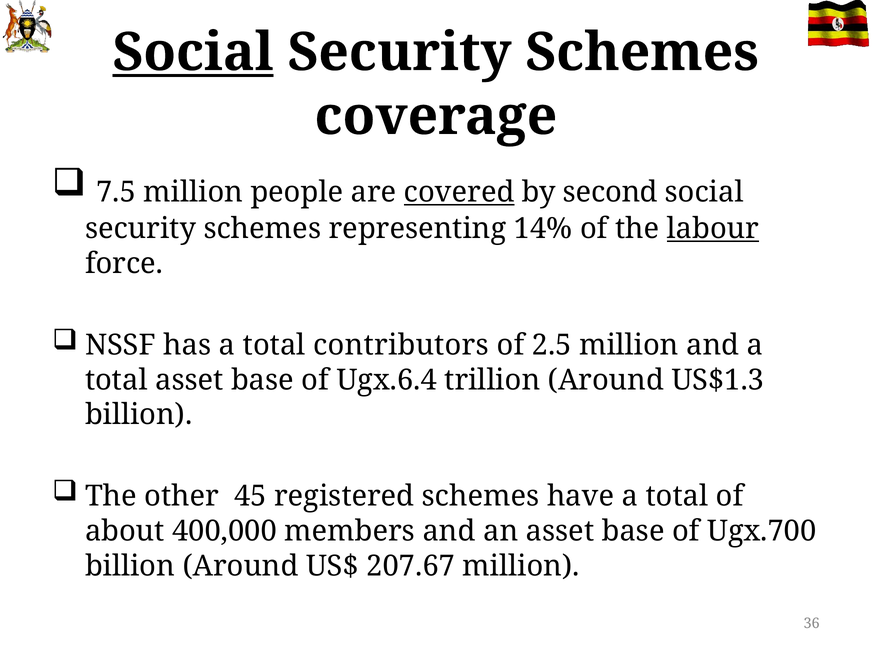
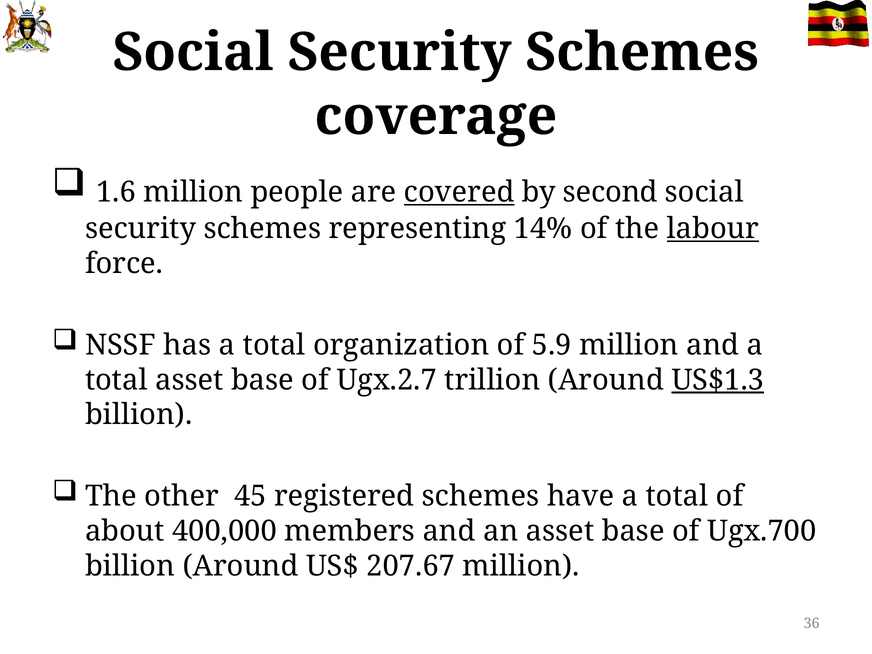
Social at (193, 52) underline: present -> none
7.5: 7.5 -> 1.6
contributors: contributors -> organization
2.5: 2.5 -> 5.9
Ugx.6.4: Ugx.6.4 -> Ugx.2.7
US$1.3 underline: none -> present
